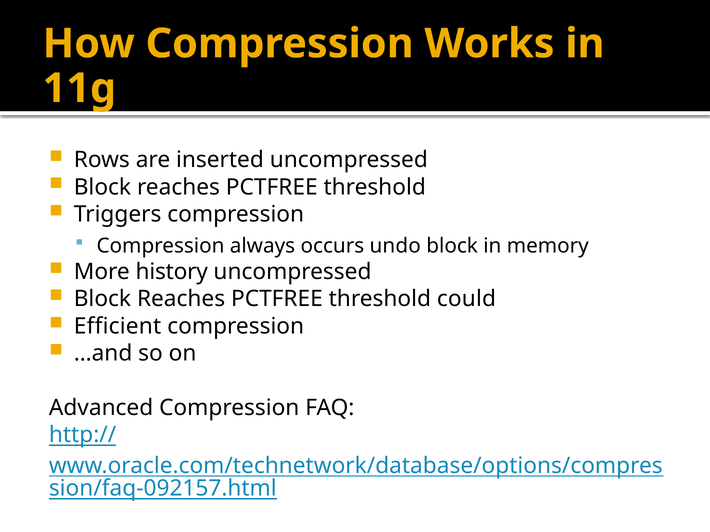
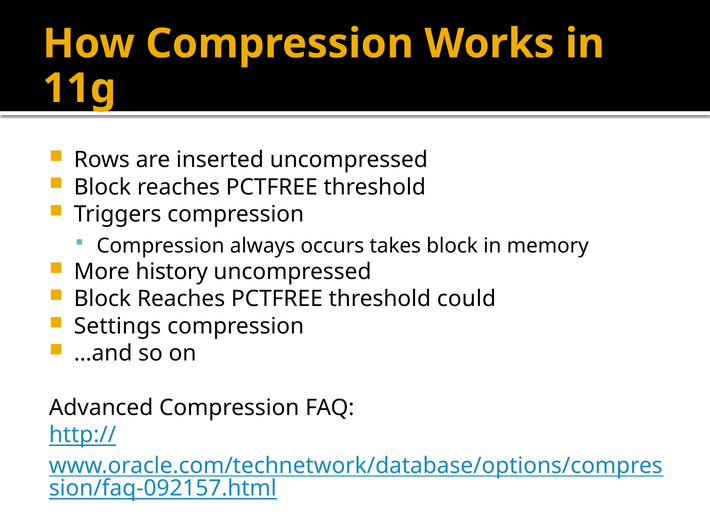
undo: undo -> takes
Efficient: Efficient -> Settings
